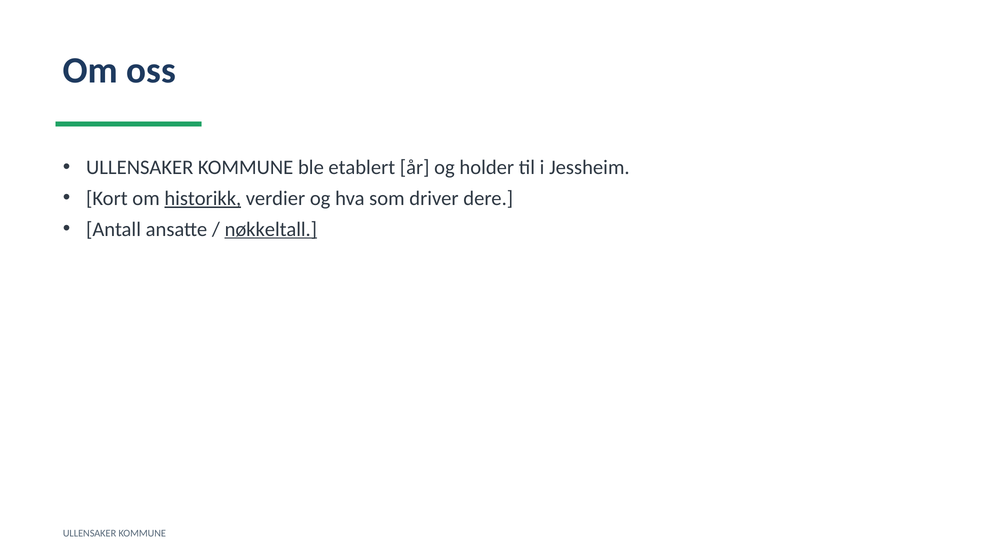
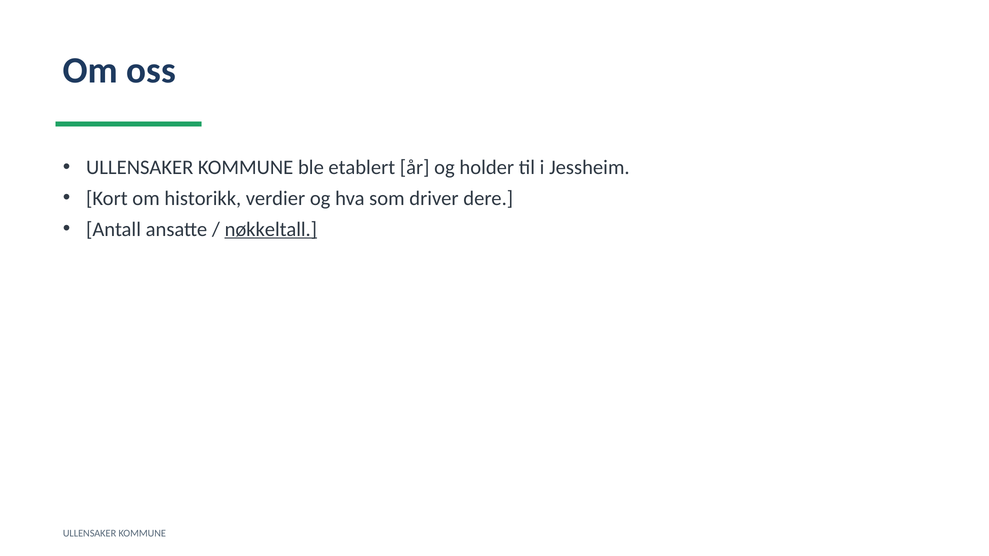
historikk underline: present -> none
